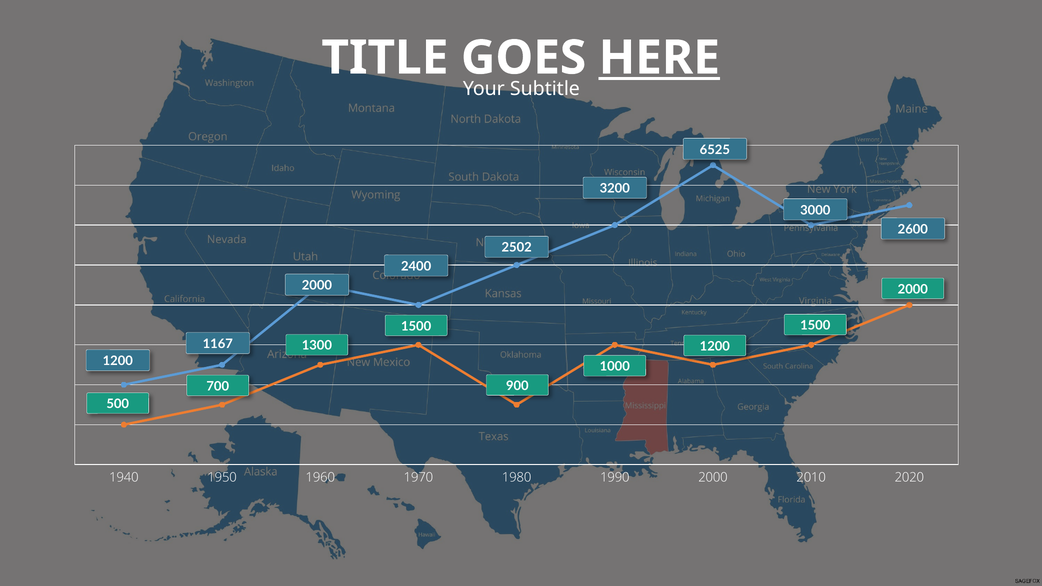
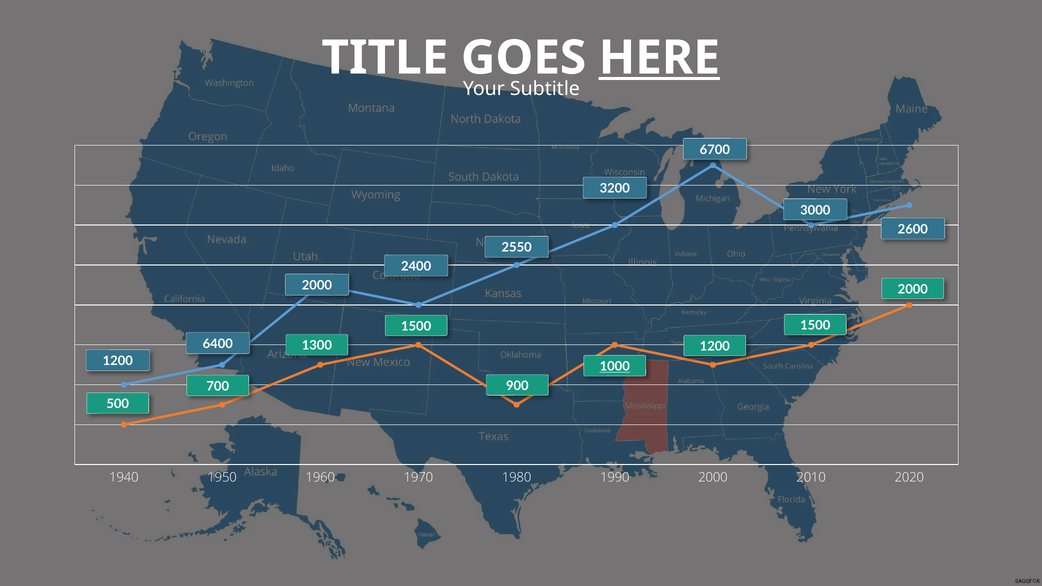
6525: 6525 -> 6700
2502: 2502 -> 2550
1167: 1167 -> 6400
1000 underline: none -> present
